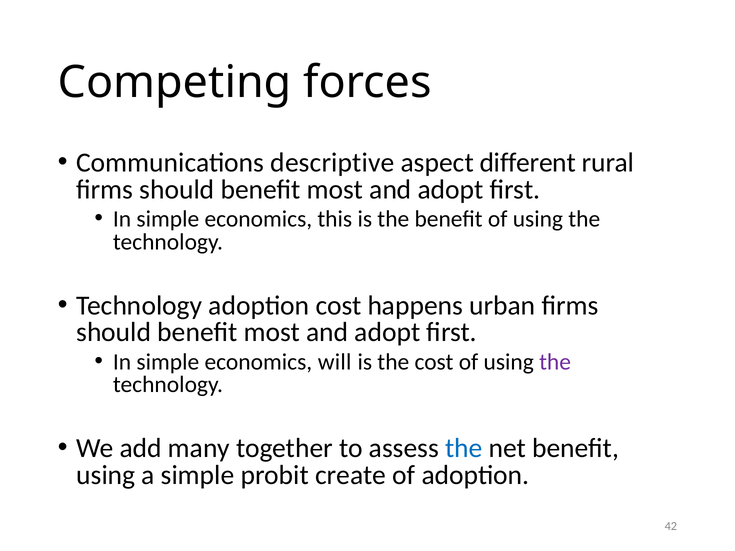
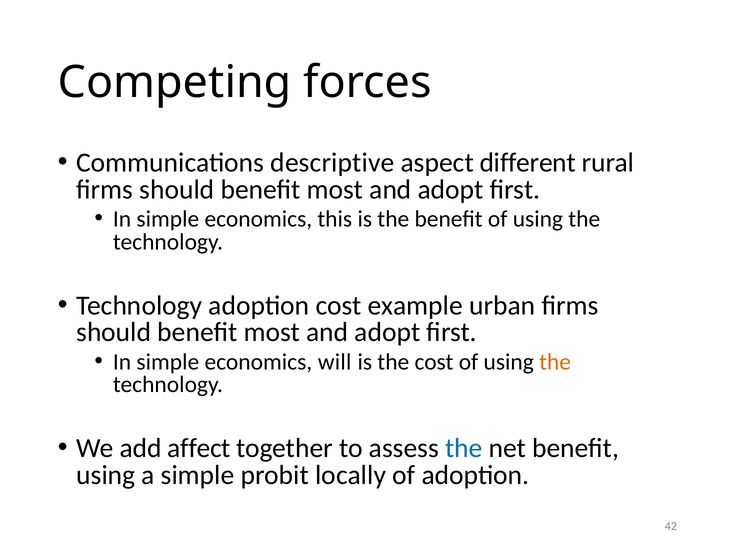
happens: happens -> example
the at (555, 362) colour: purple -> orange
many: many -> affect
create: create -> locally
